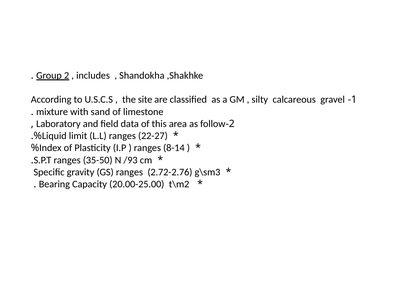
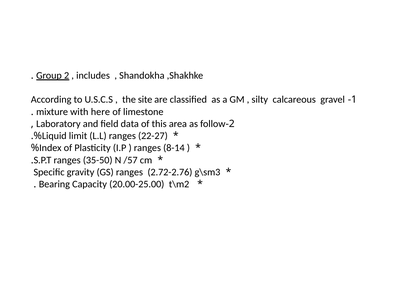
sand: sand -> here
/93: /93 -> /57
